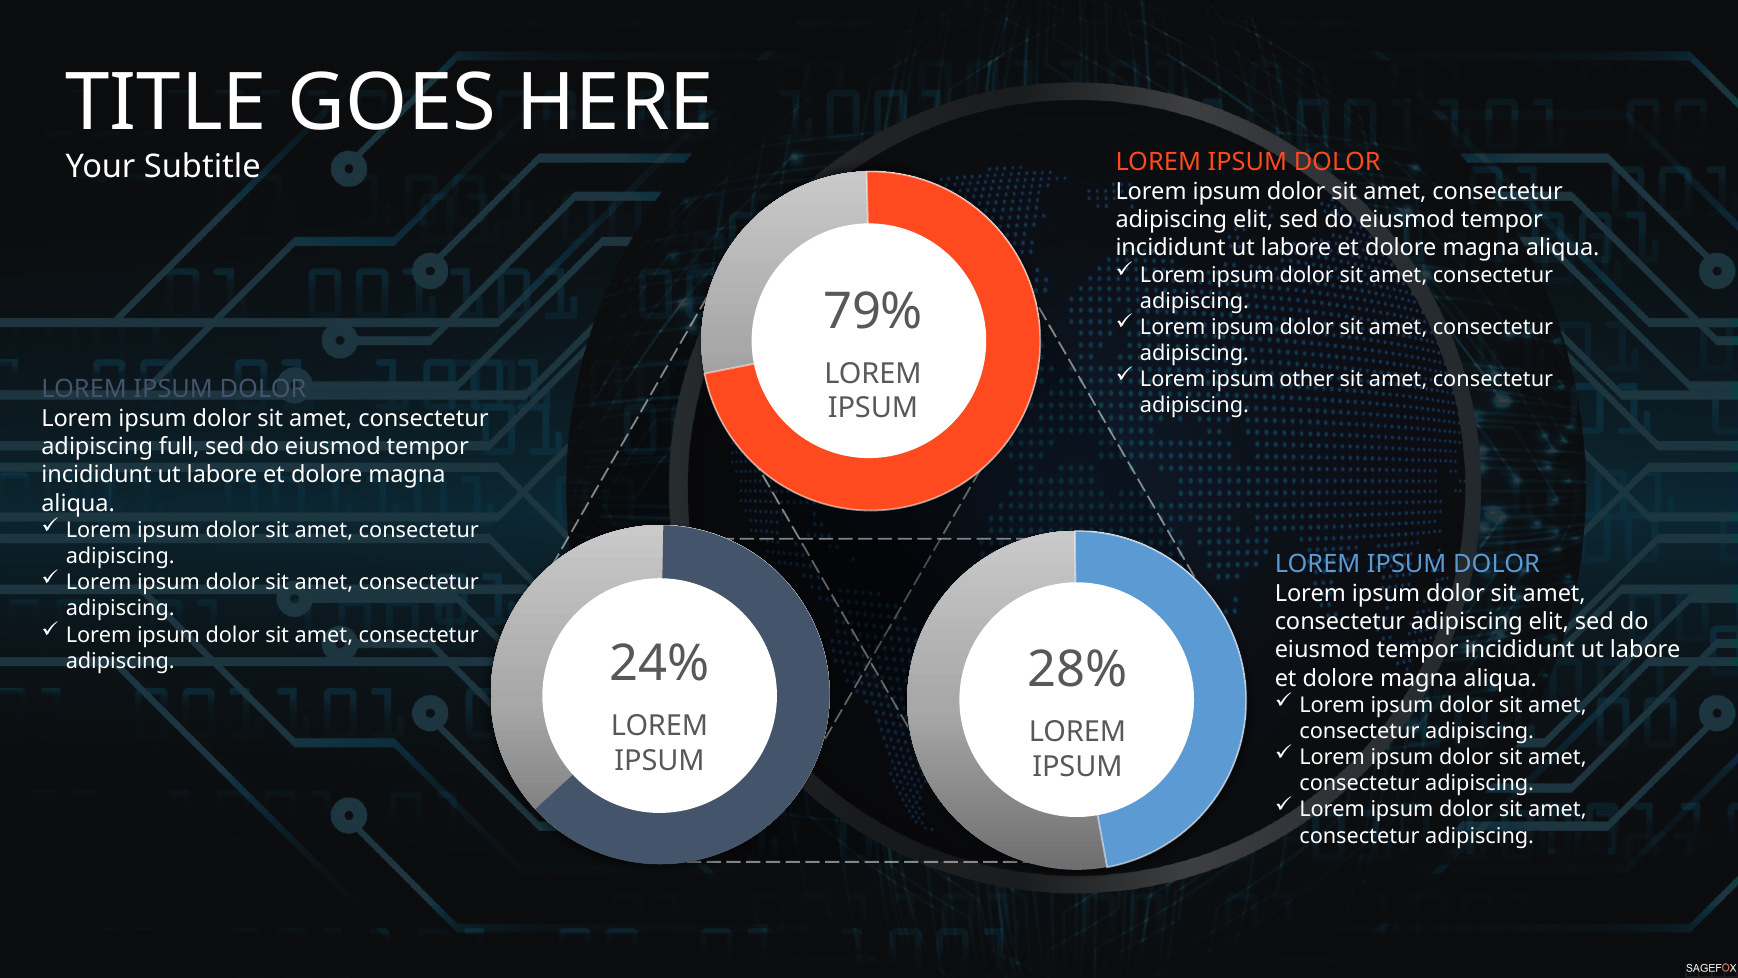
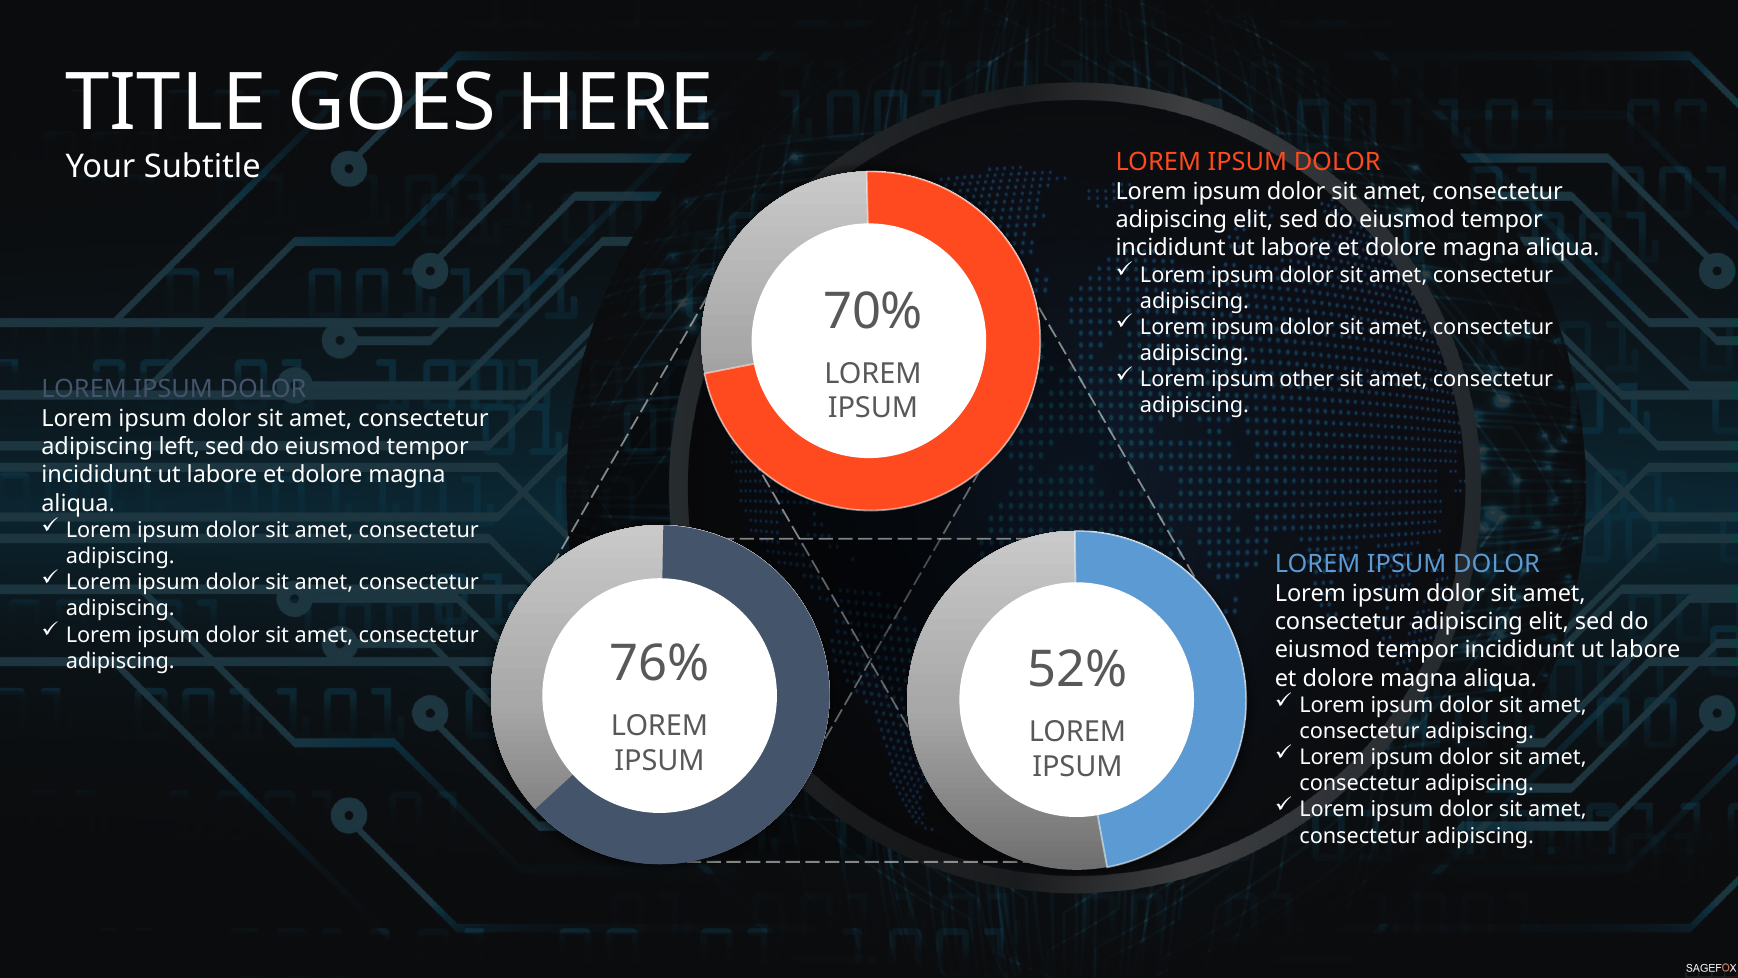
79%: 79% -> 70%
full: full -> left
24%: 24% -> 76%
28%: 28% -> 52%
